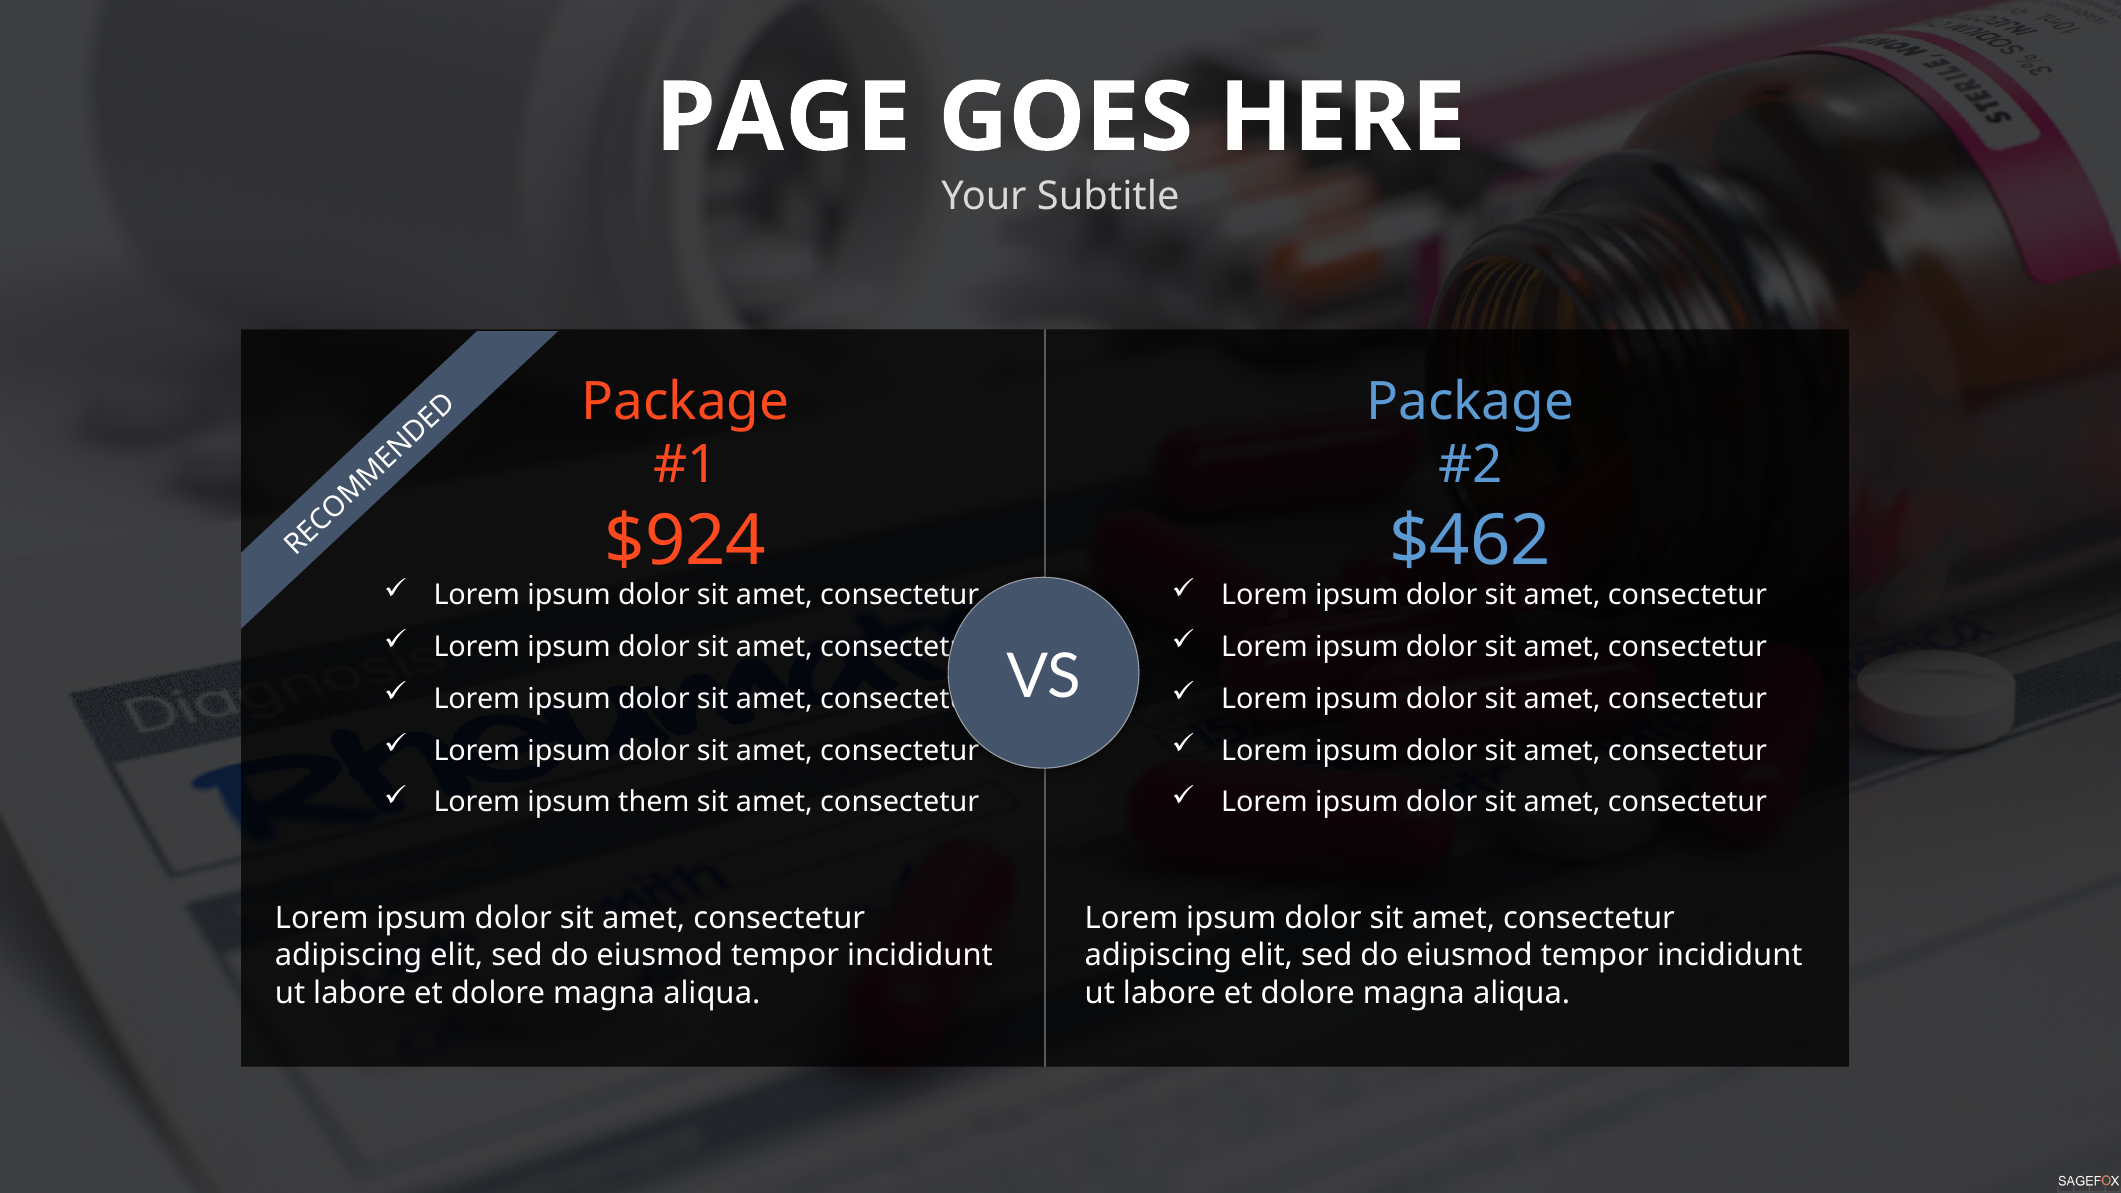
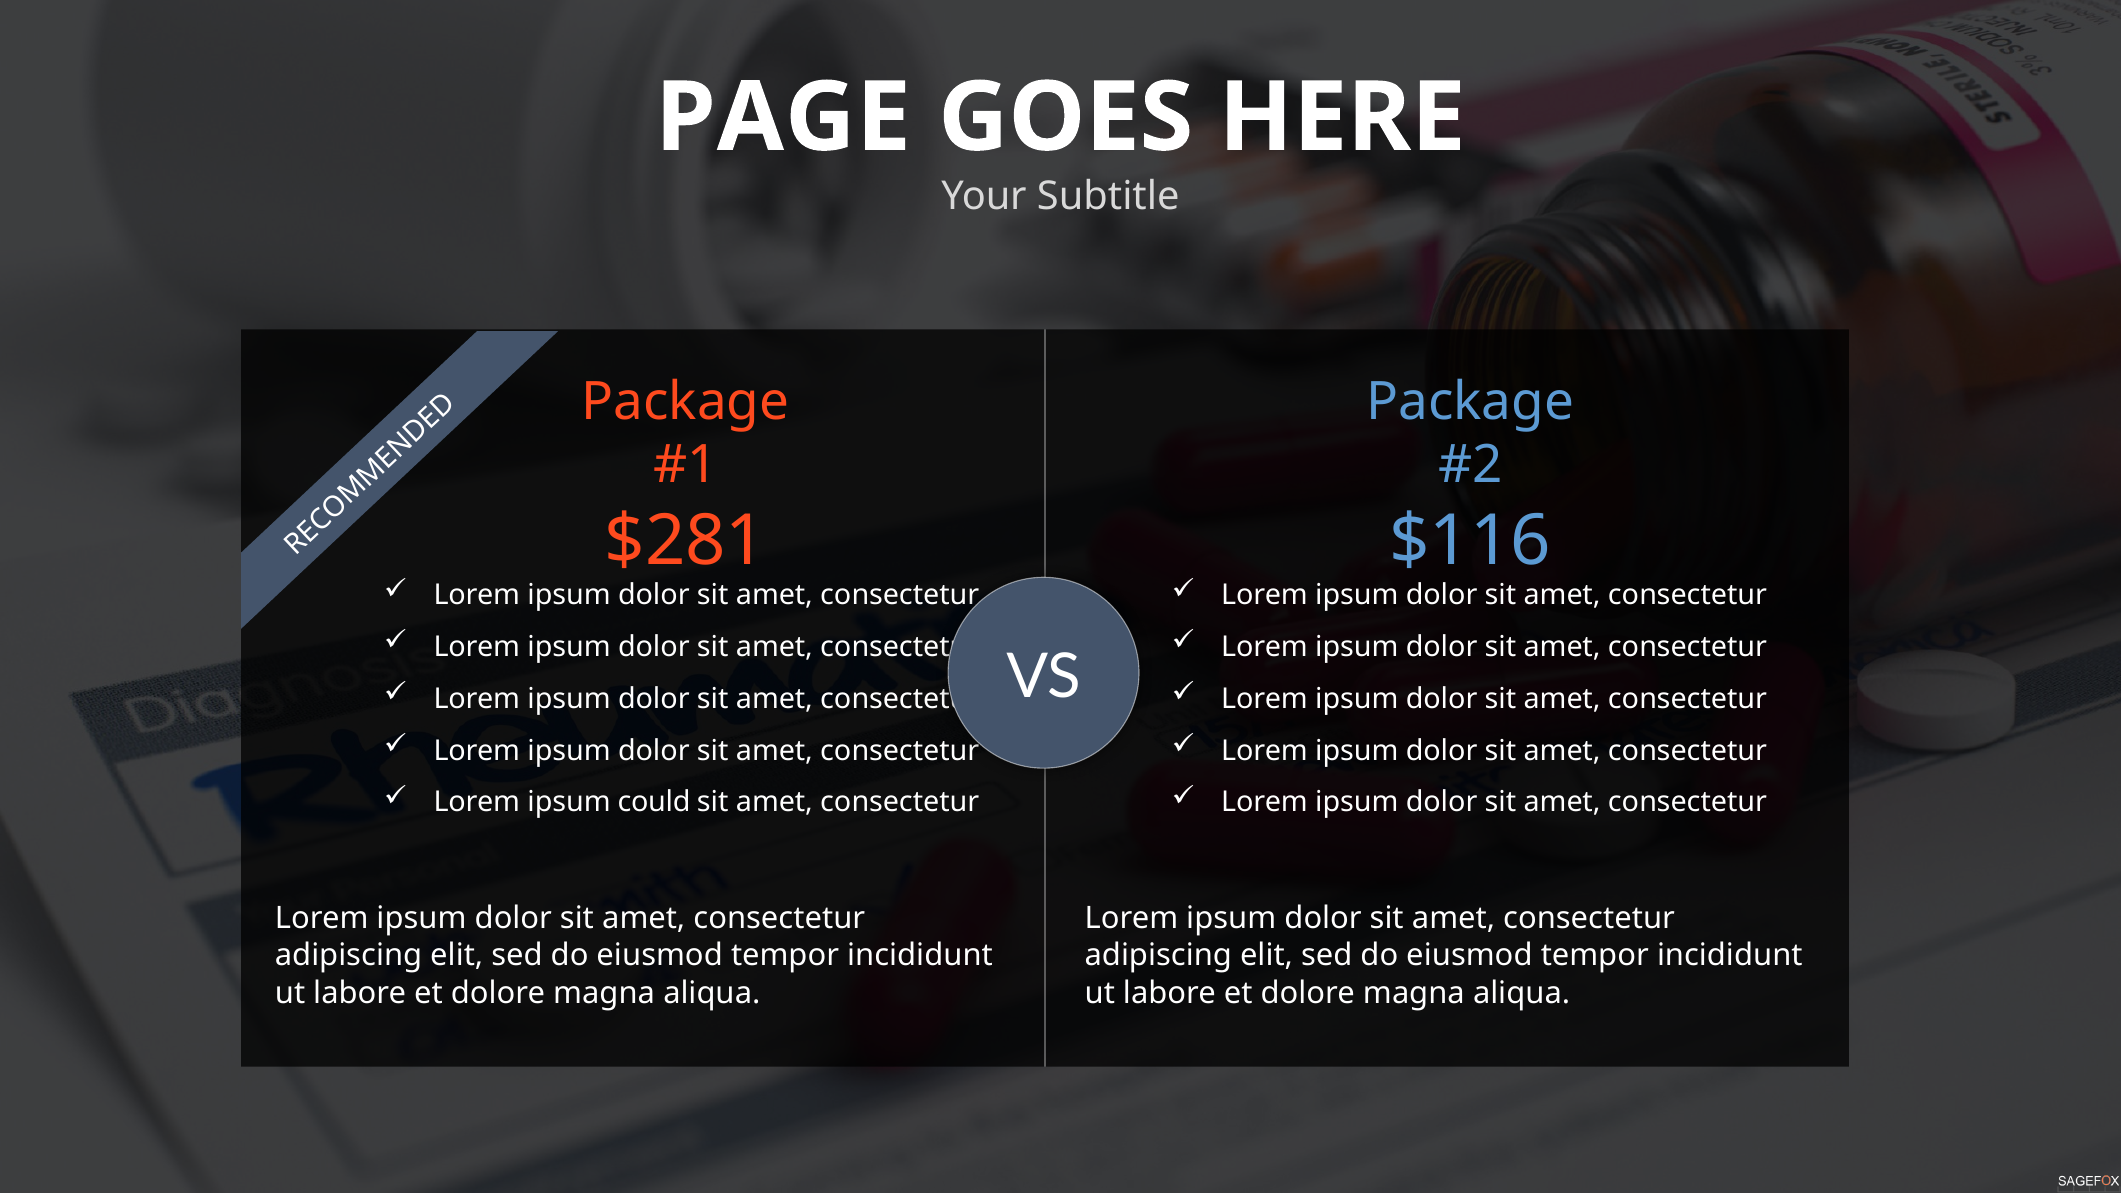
$924: $924 -> $281
$462: $462 -> $116
them: them -> could
